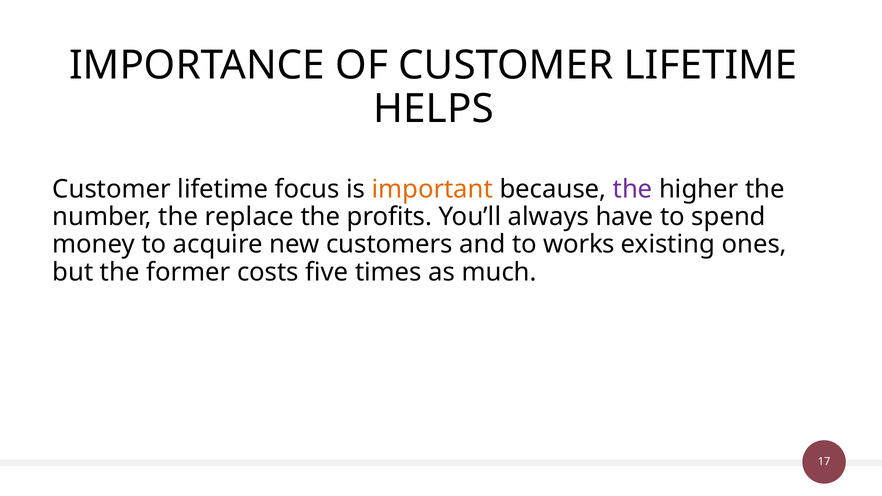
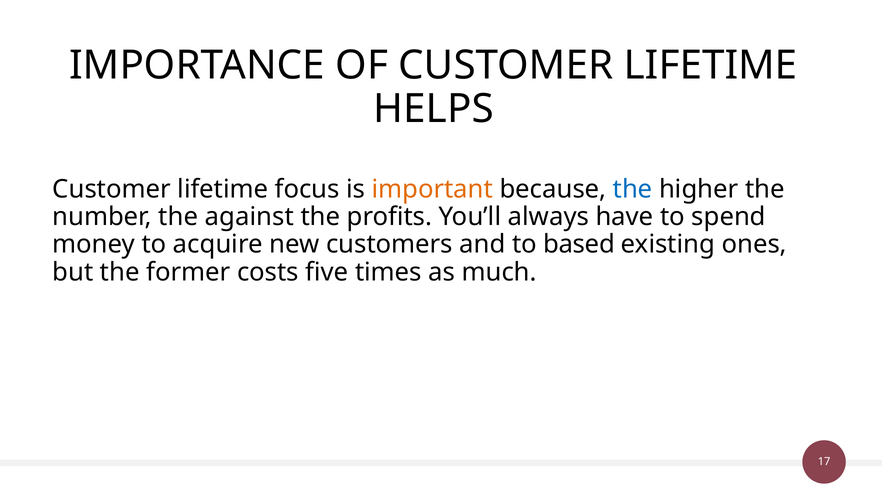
the at (633, 189) colour: purple -> blue
replace: replace -> against
works: works -> based
